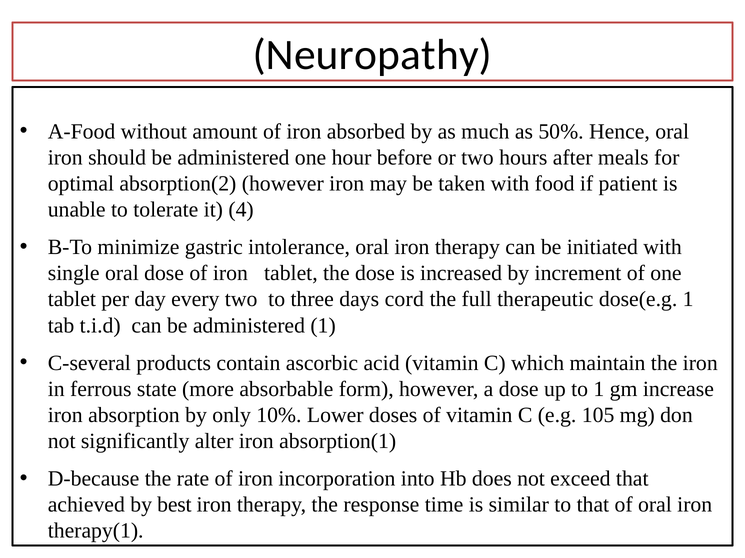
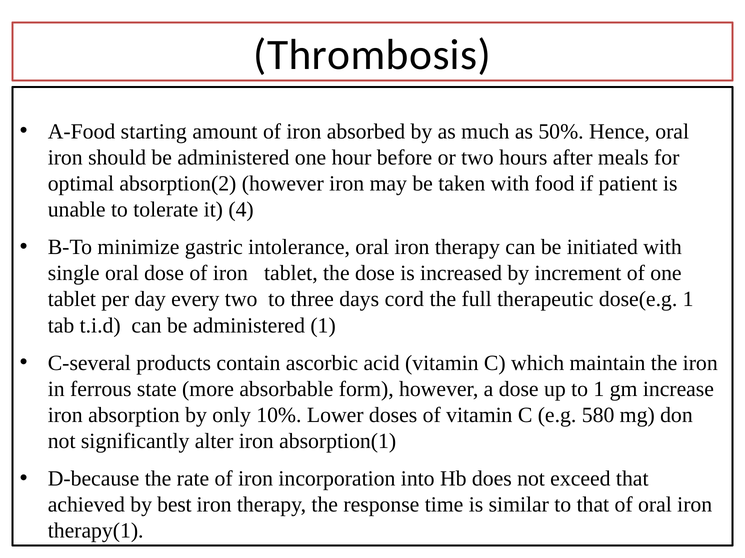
Neuropathy: Neuropathy -> Thrombosis
without: without -> starting
105: 105 -> 580
